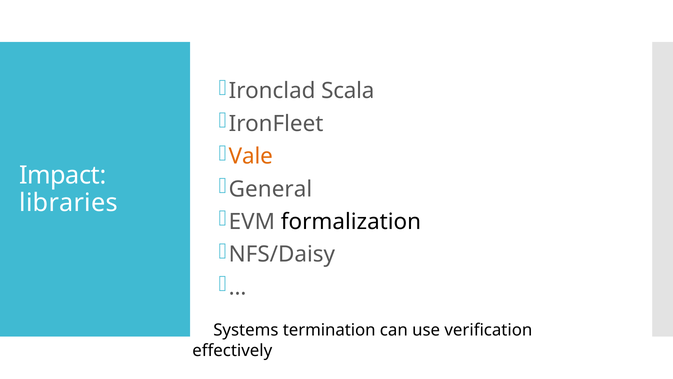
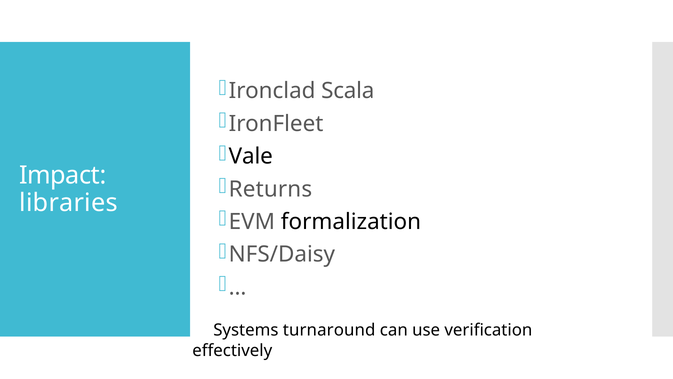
Vale colour: orange -> black
General: General -> Returns
termination: termination -> turnaround
